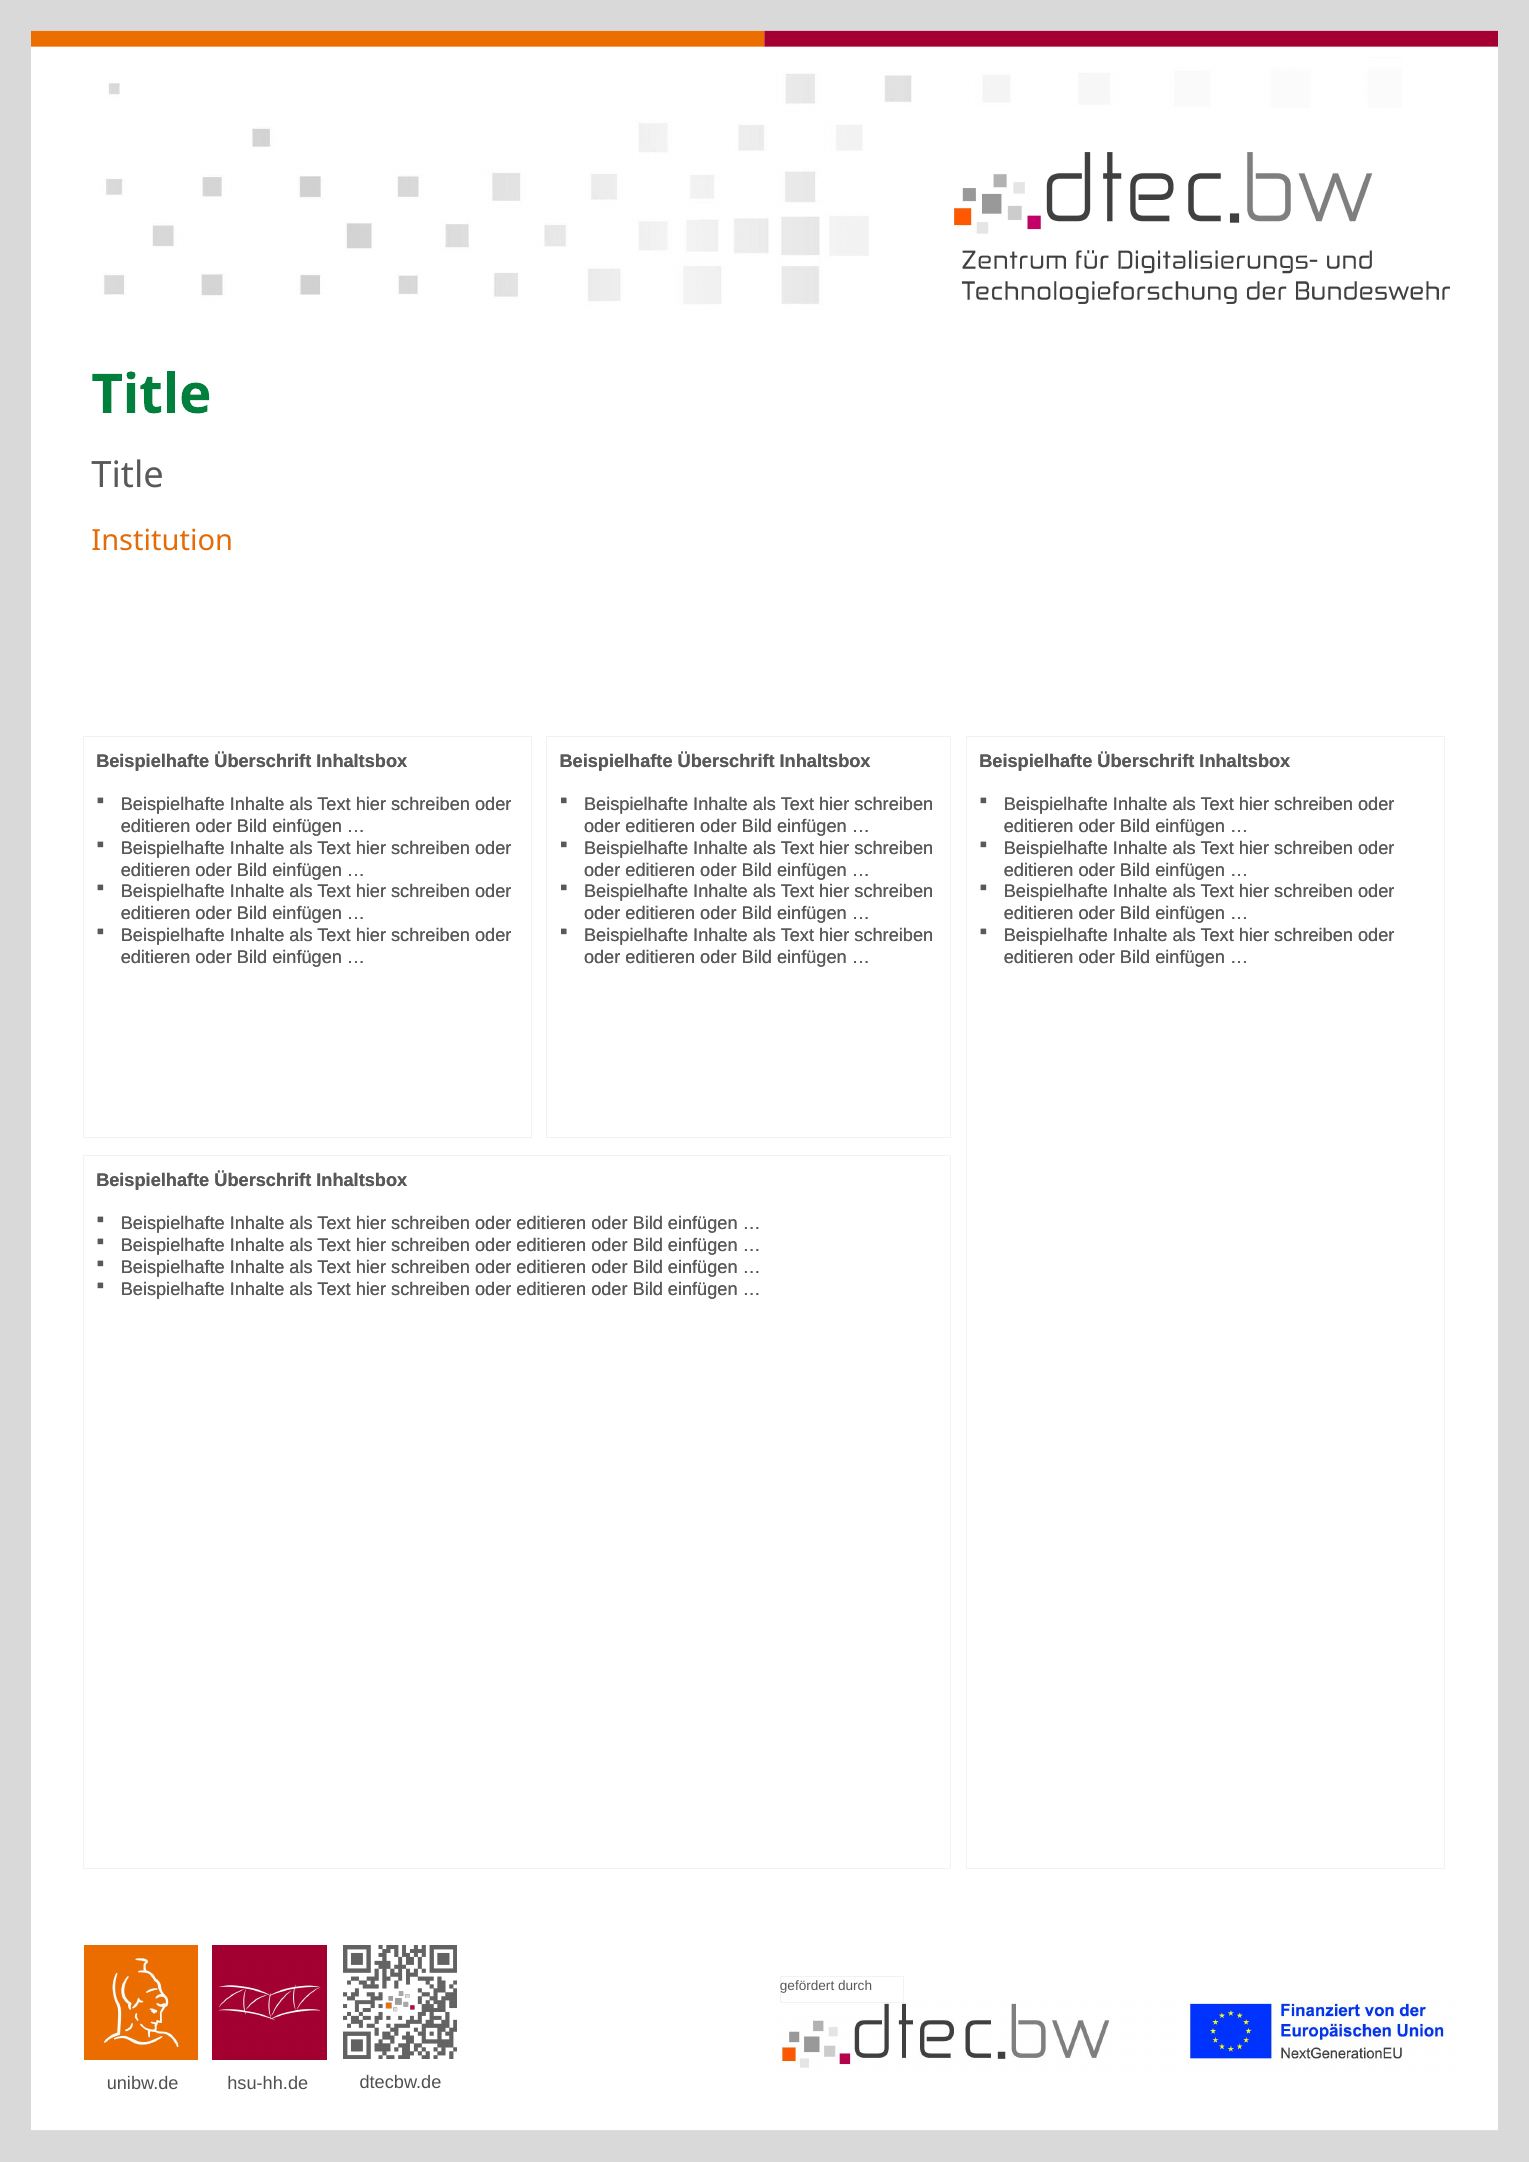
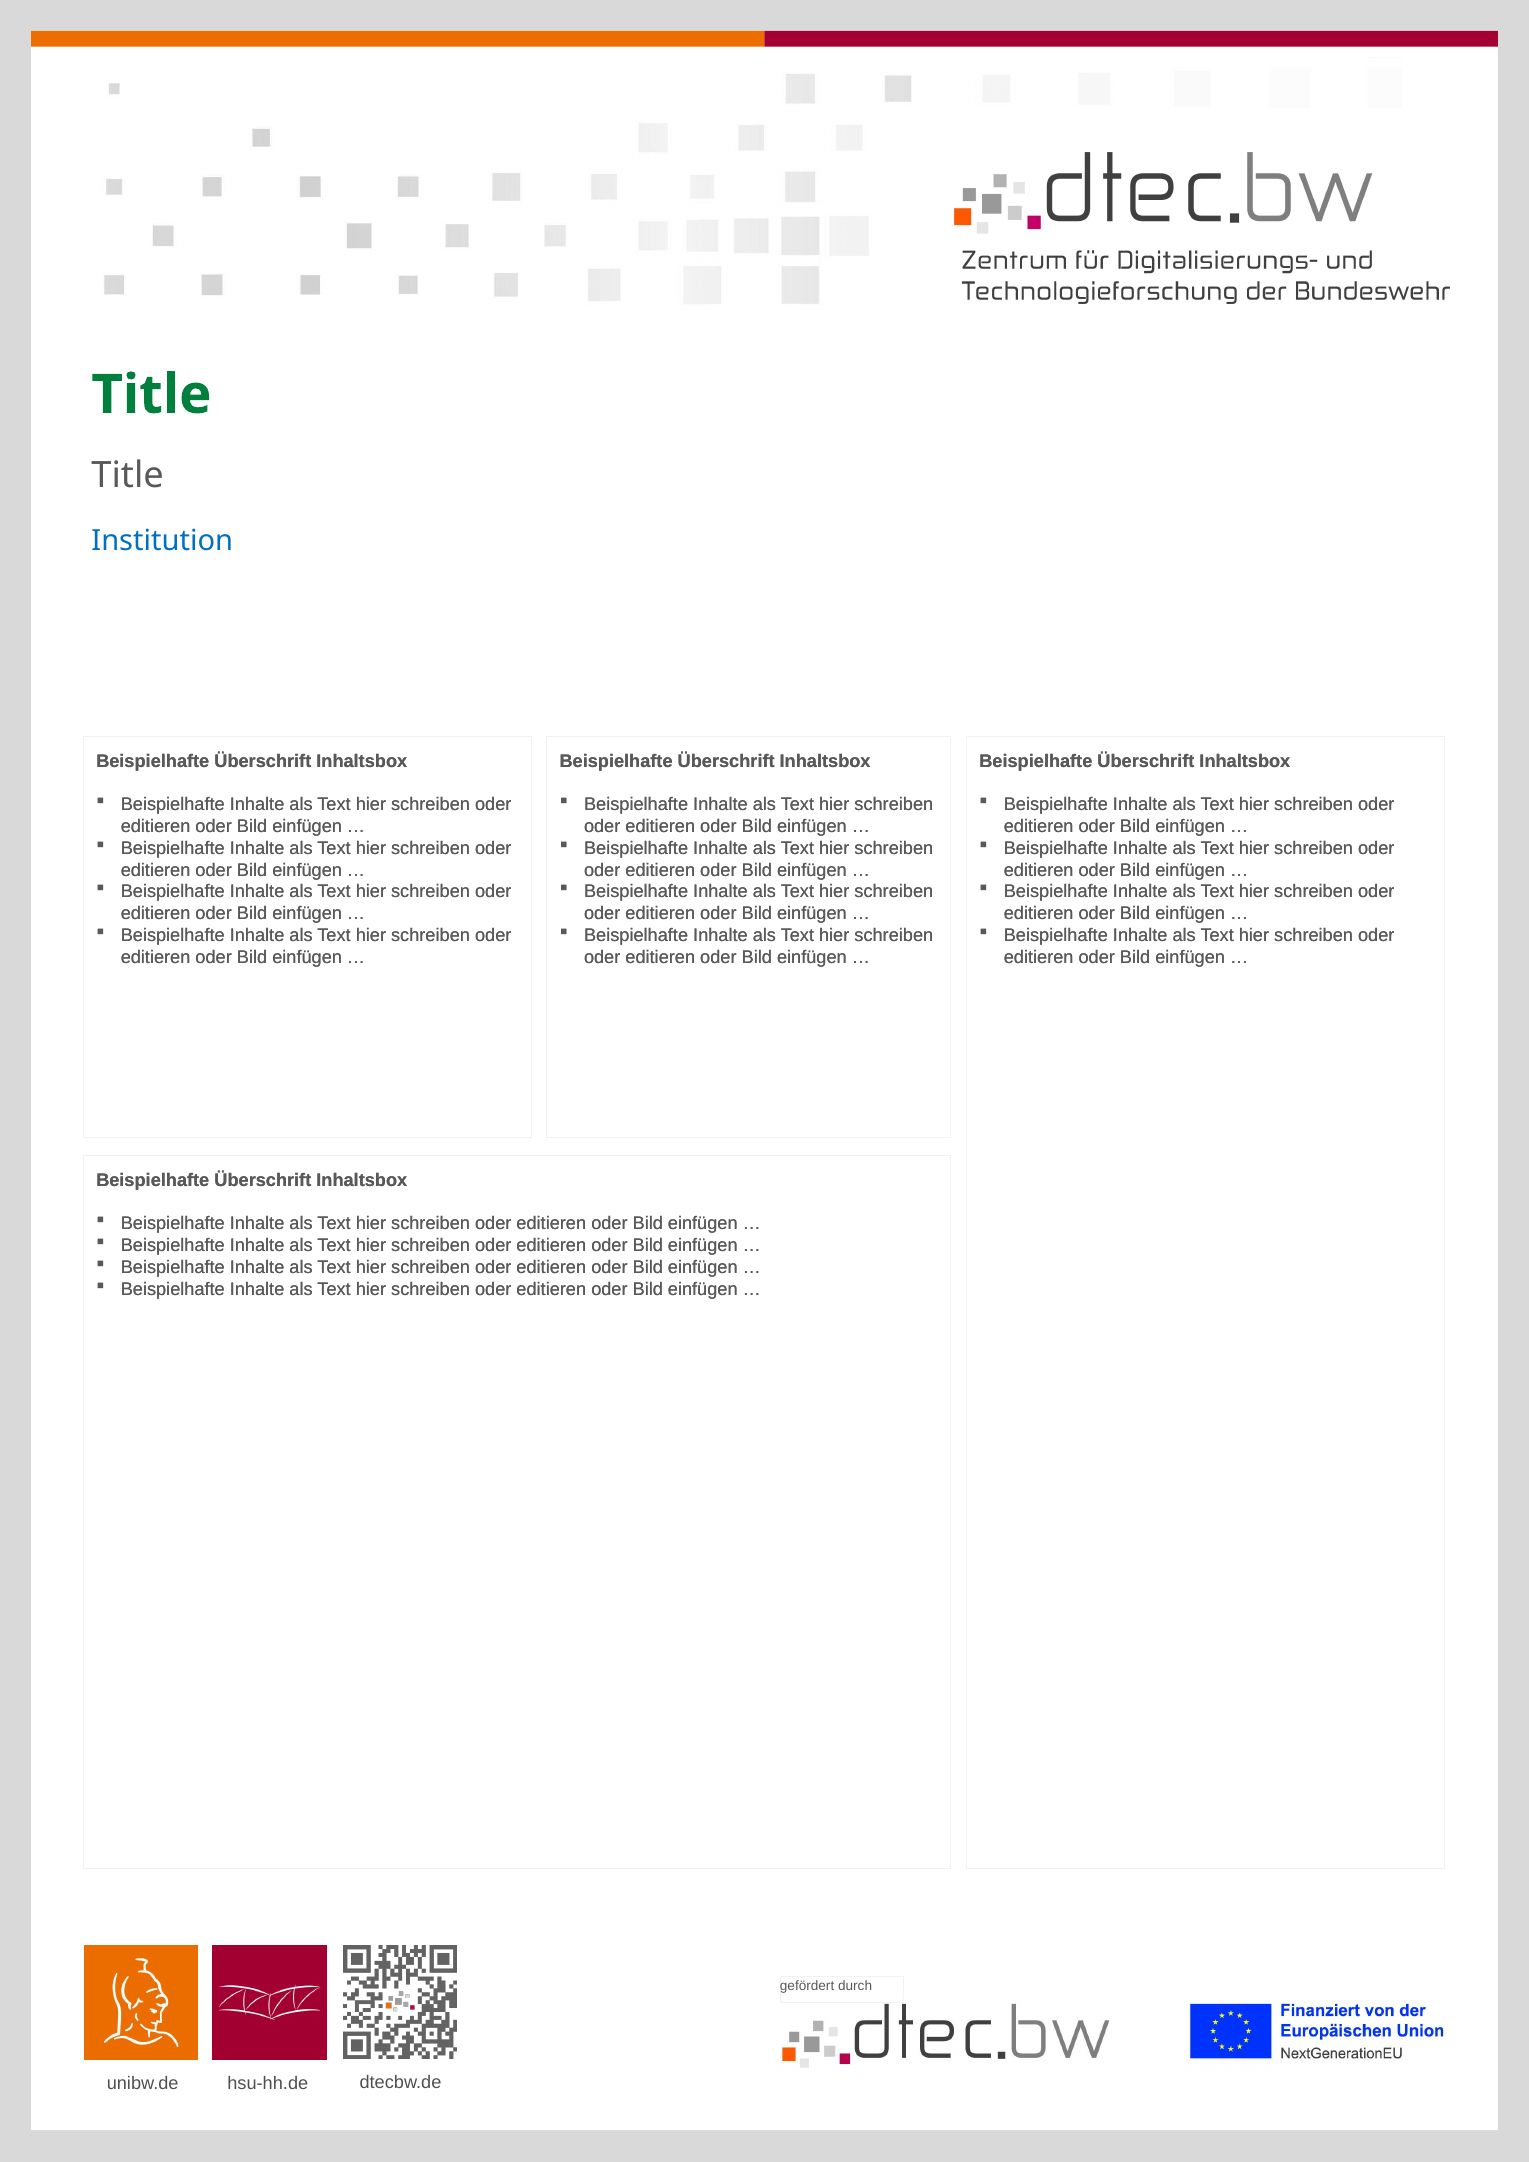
Institution colour: orange -> blue
